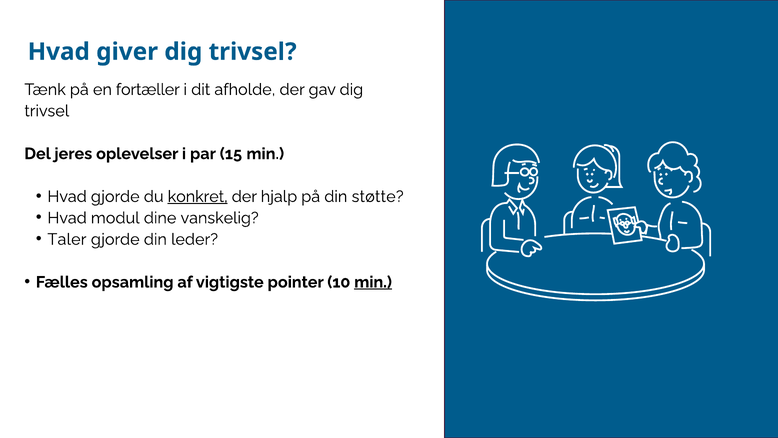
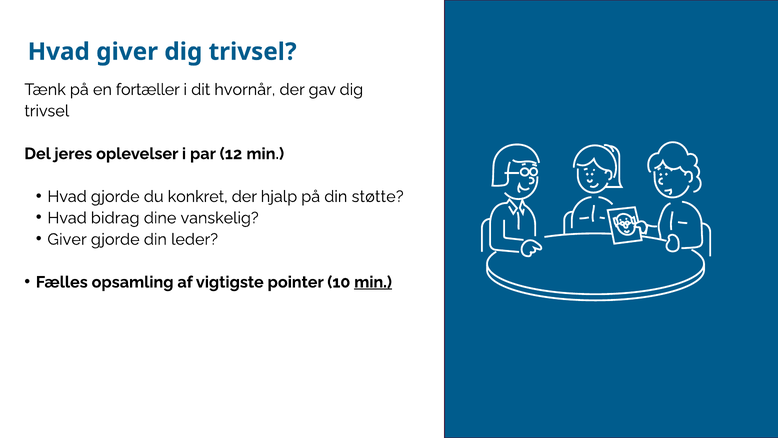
afholde: afholde -> hvornår
15: 15 -> 12
konkret underline: present -> none
modul: modul -> bidrag
Taler at (67, 239): Taler -> Giver
